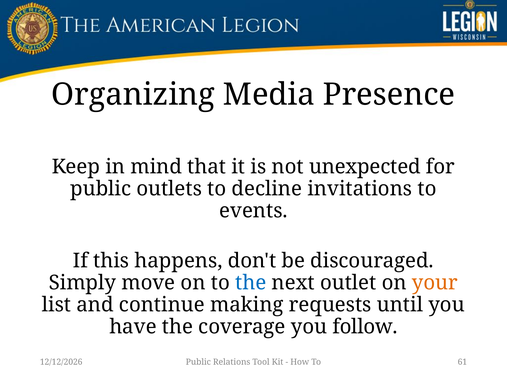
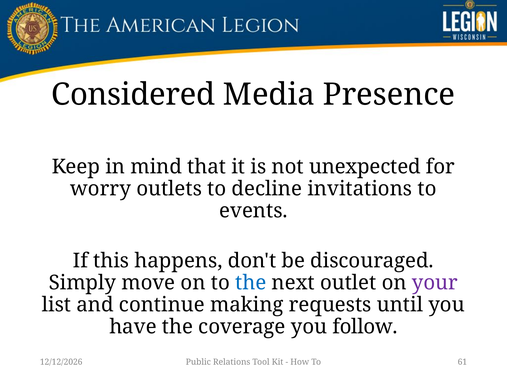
Organizing: Organizing -> Considered
public at (101, 189): public -> worry
your colour: orange -> purple
